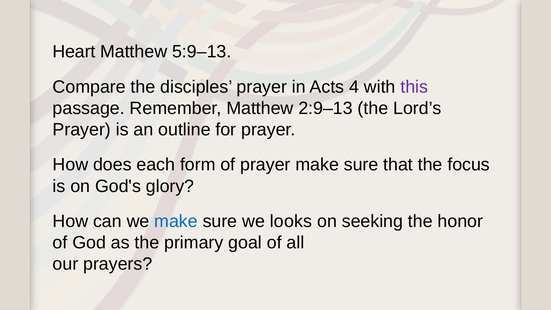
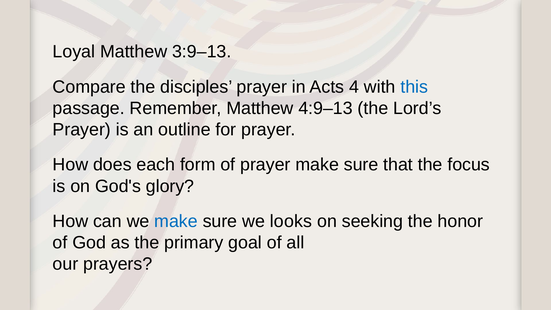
Heart: Heart -> Loyal
5:9–13: 5:9–13 -> 3:9–13
this colour: purple -> blue
2:9–13: 2:9–13 -> 4:9–13
